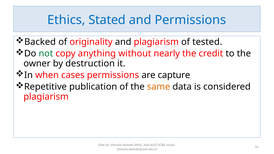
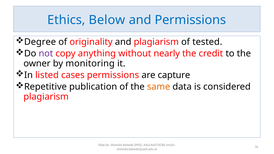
Stated: Stated -> Below
Backed: Backed -> Degree
not colour: green -> purple
destruction: destruction -> monitoring
when: when -> listed
